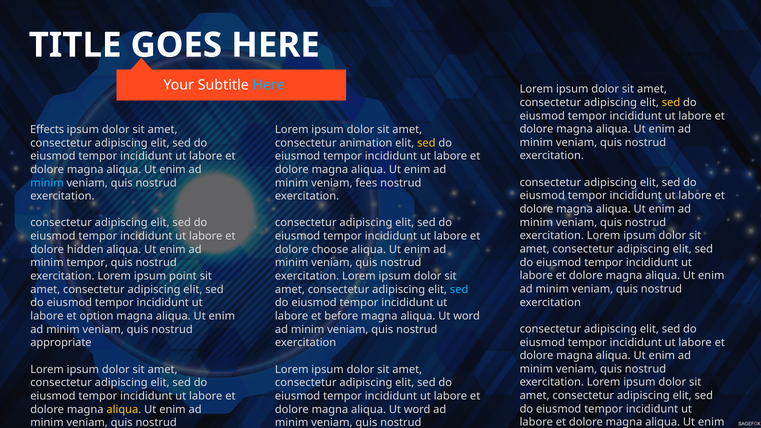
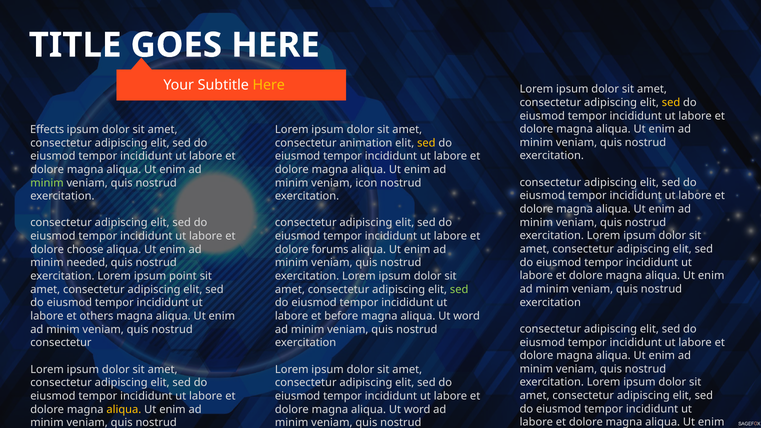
Here at (269, 85) colour: light blue -> yellow
minim at (47, 183) colour: light blue -> light green
fees: fees -> icon
hidden: hidden -> choose
choose: choose -> forums
minim tempor: tempor -> needed
sed at (459, 289) colour: light blue -> light green
option: option -> others
appropriate at (61, 343): appropriate -> consectetur
